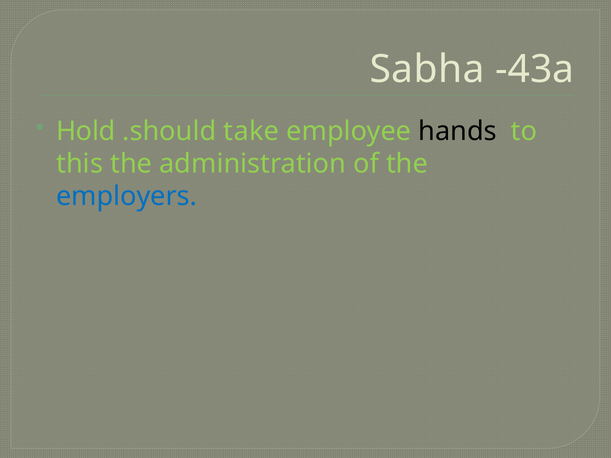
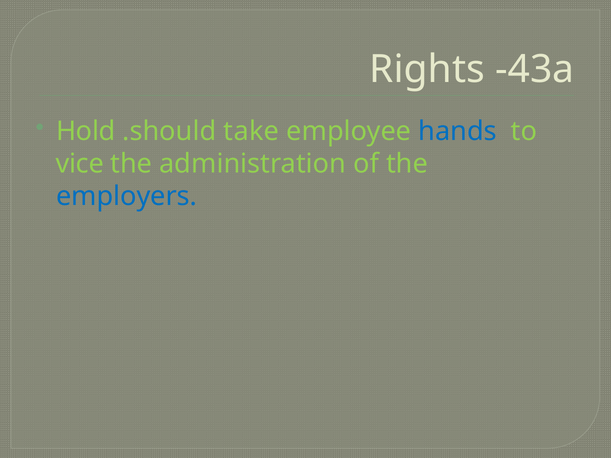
Sabha: Sabha -> Rights
hands colour: black -> blue
this: this -> vice
